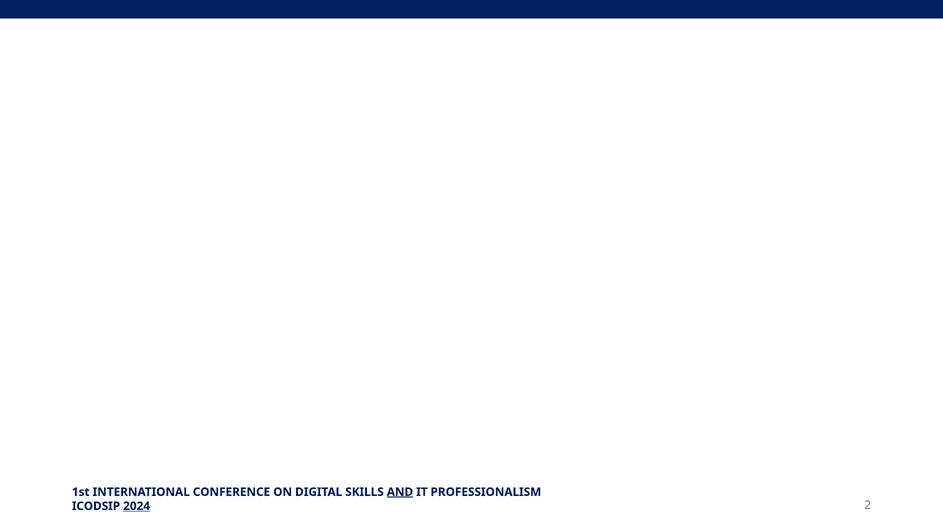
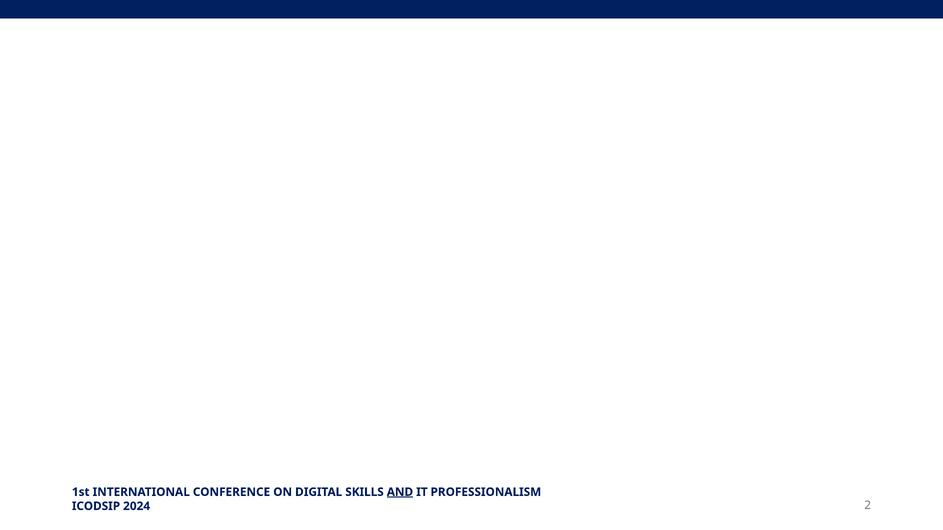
2024 underline: present -> none
